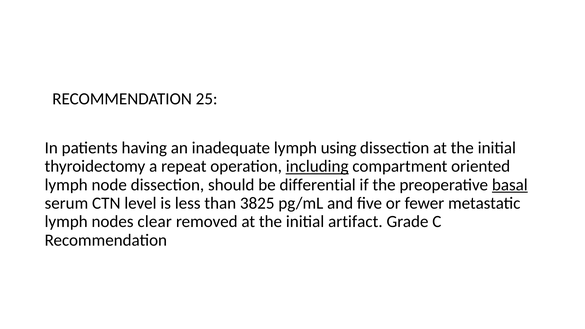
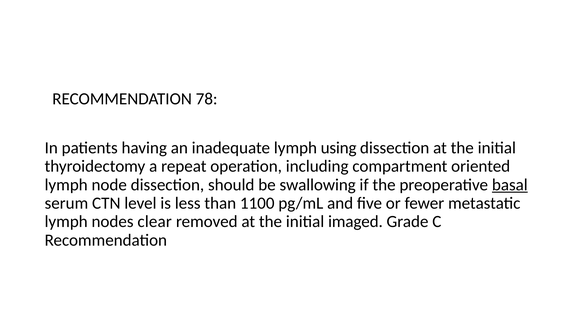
25: 25 -> 78
including underline: present -> none
differential: differential -> swallowing
3825: 3825 -> 1100
artifact: artifact -> imaged
